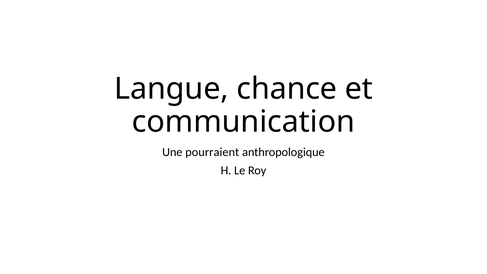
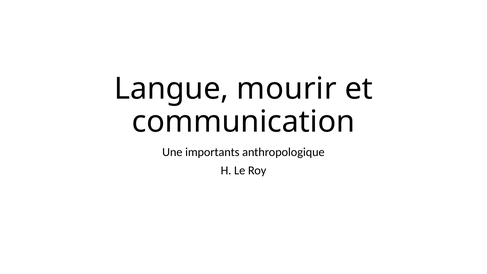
chance: chance -> mourir
pourraient: pourraient -> importants
